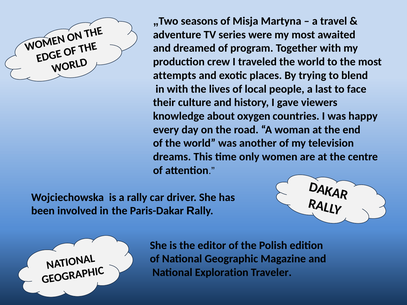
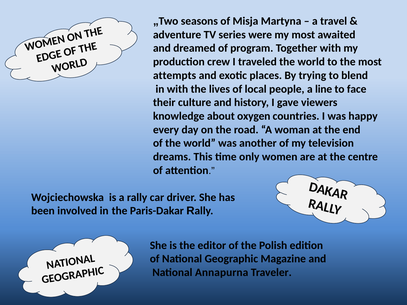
last: last -> line
Exploration: Exploration -> Annapurna
